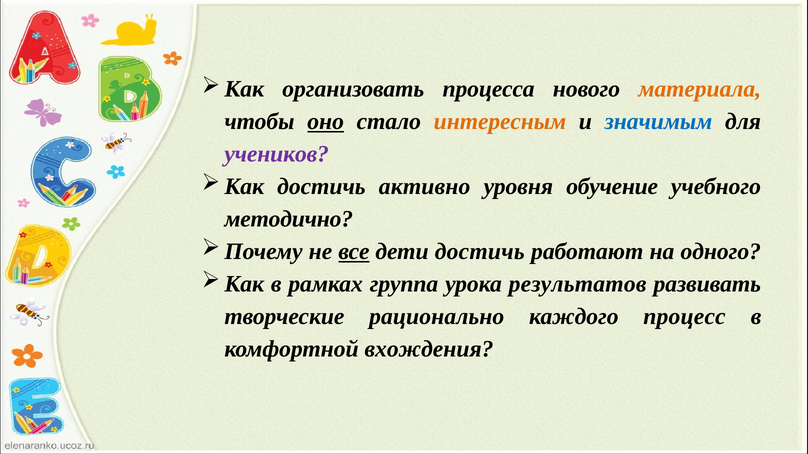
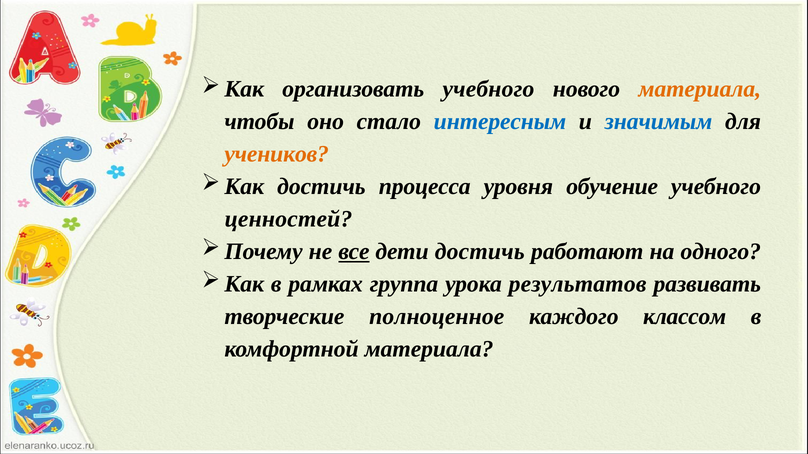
организовать процесса: процесса -> учебного
оно underline: present -> none
интересным colour: orange -> blue
учеников colour: purple -> orange
активно: активно -> процесса
методично: методично -> ценностей
рационально: рационально -> полноценное
процесс: процесс -> классом
комфортной вхождения: вхождения -> материала
